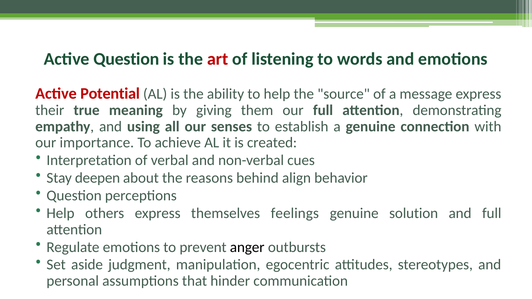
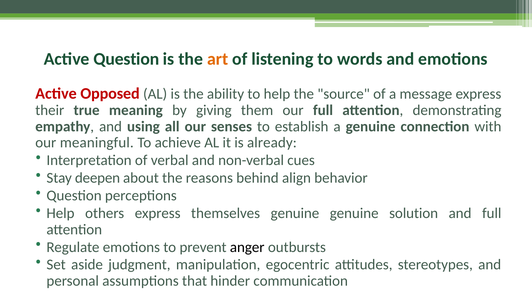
art colour: red -> orange
Potential: Potential -> Opposed
importance: importance -> meaningful
created: created -> already
themselves feelings: feelings -> genuine
